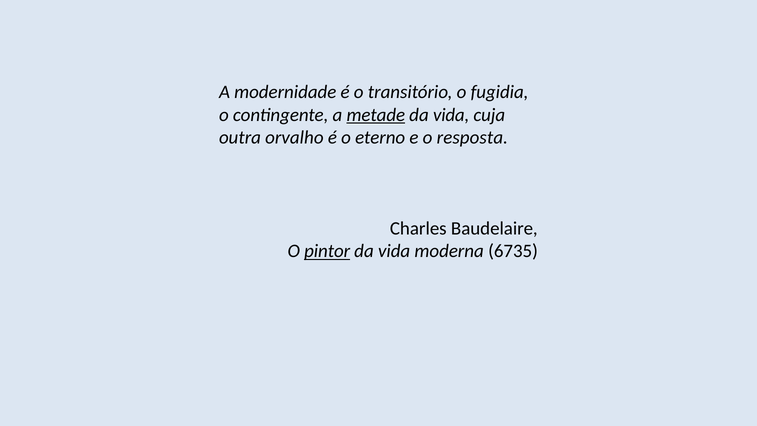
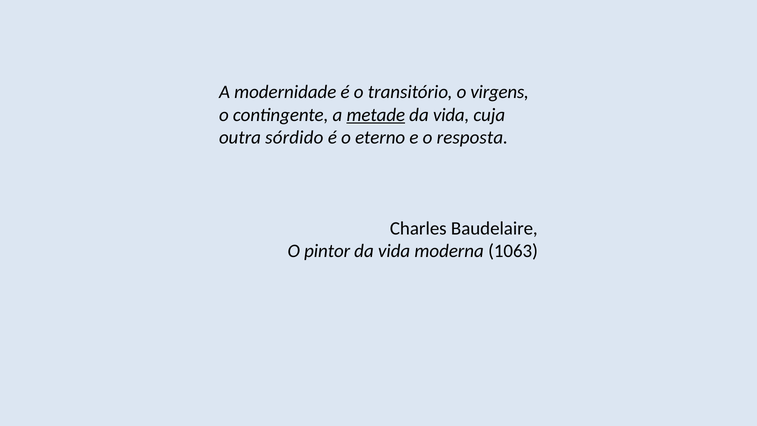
fugidia: fugidia -> virgens
orvalho: orvalho -> sórdido
pintor underline: present -> none
6735: 6735 -> 1063
